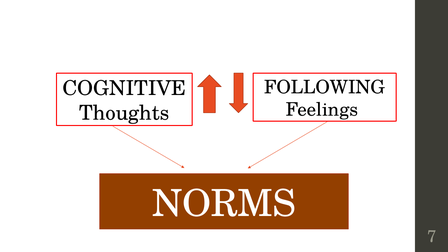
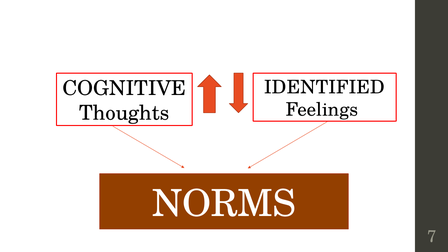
FOLLOWING: FOLLOWING -> IDENTIFIED
